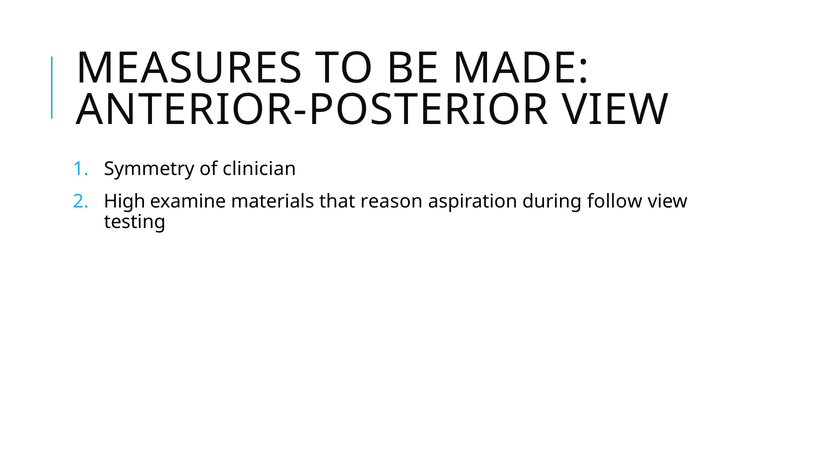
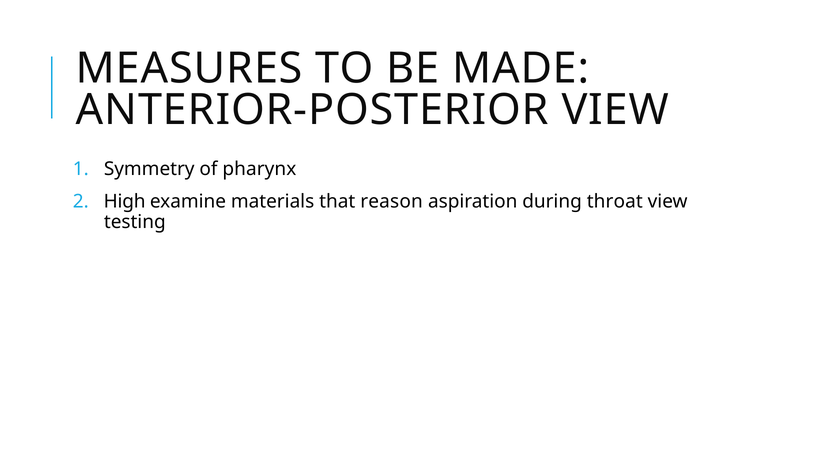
clinician: clinician -> pharynx
follow: follow -> throat
